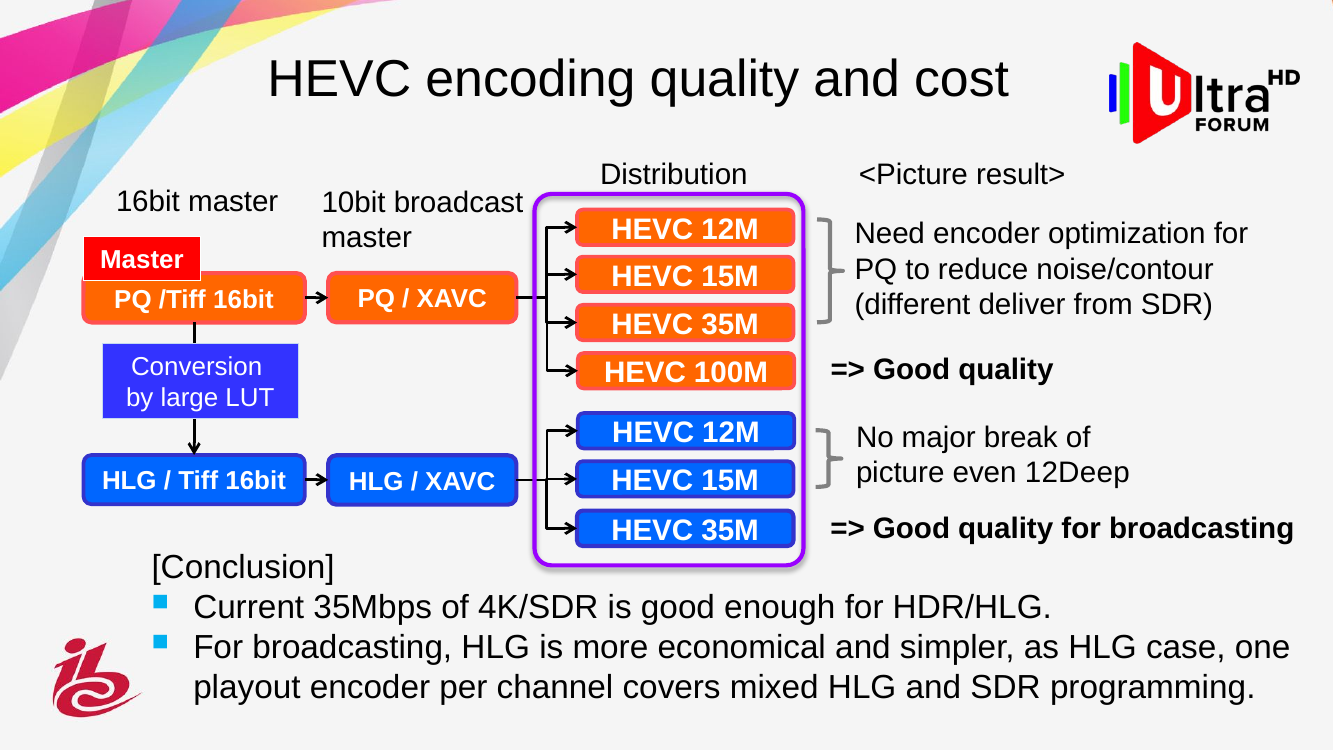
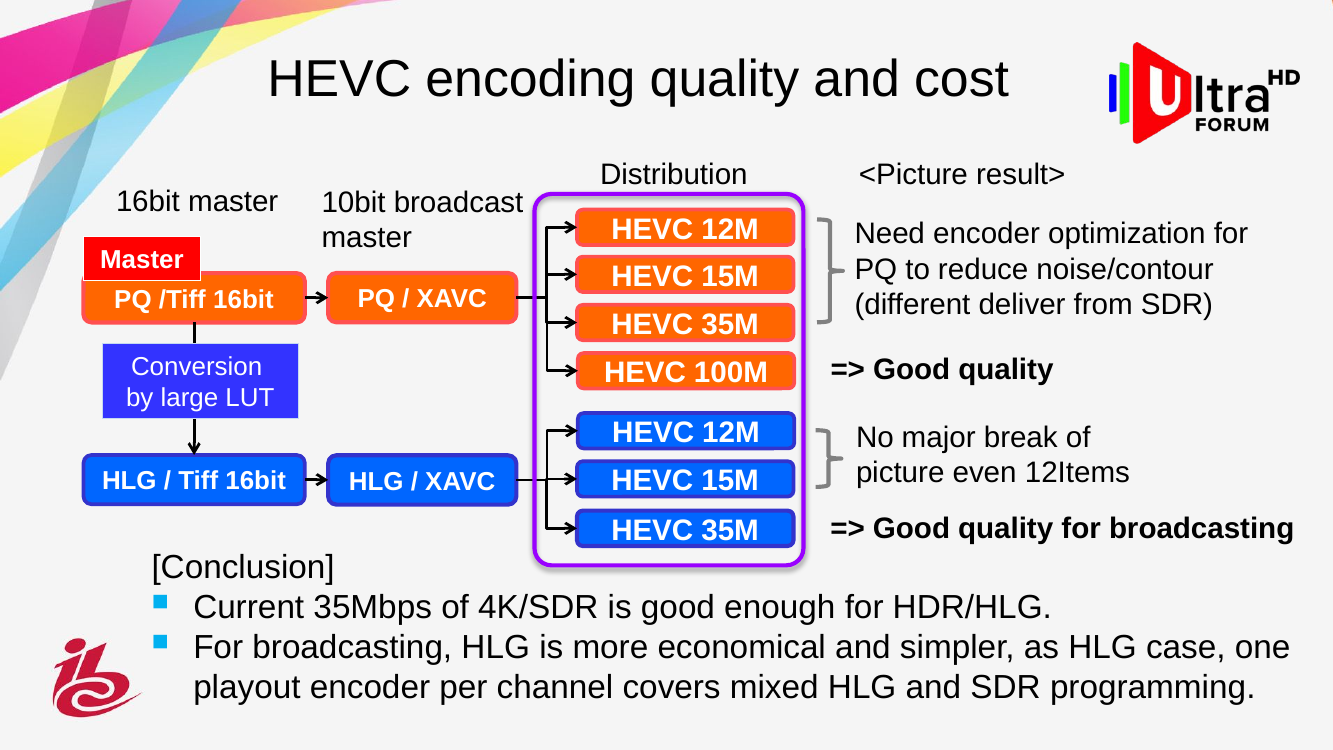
12Deep: 12Deep -> 12Items
